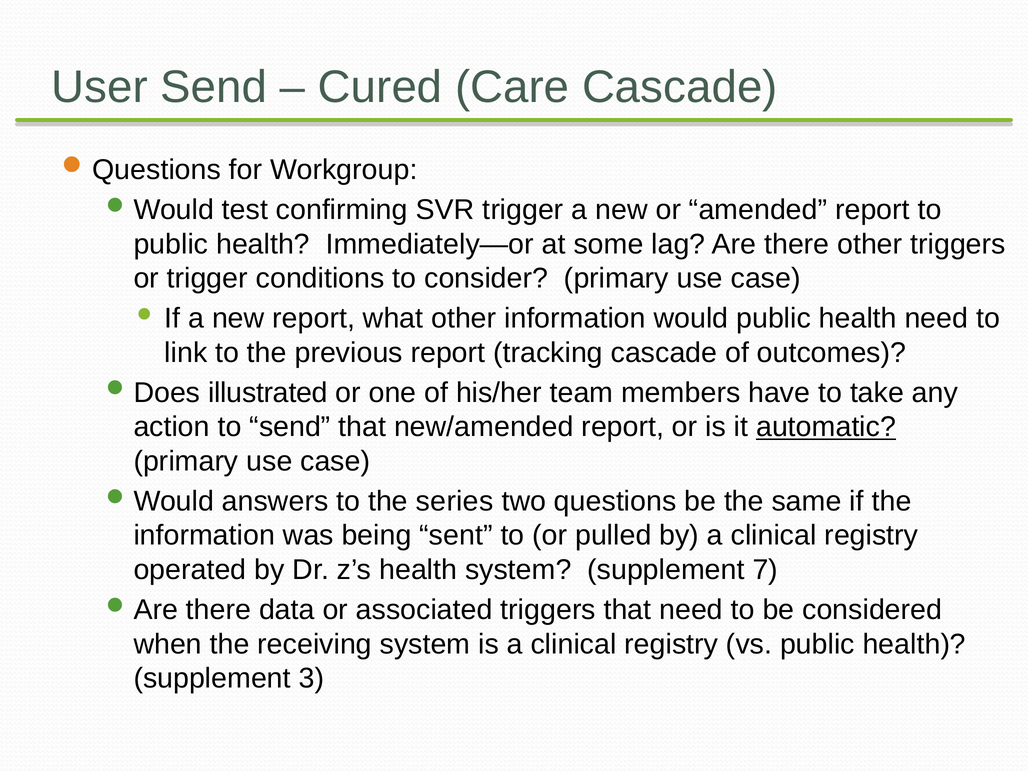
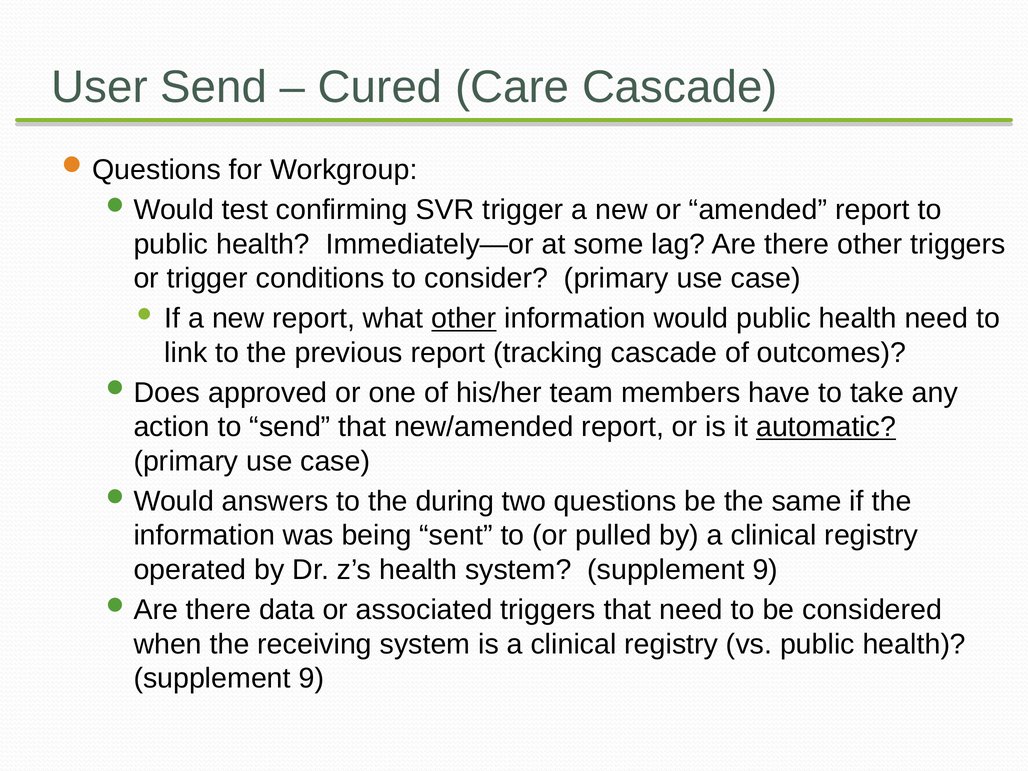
other at (464, 318) underline: none -> present
illustrated: illustrated -> approved
series: series -> during
system supplement 7: 7 -> 9
3 at (311, 678): 3 -> 9
